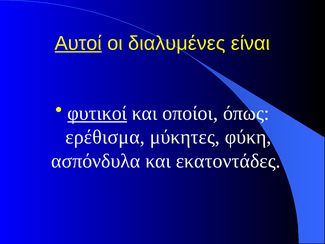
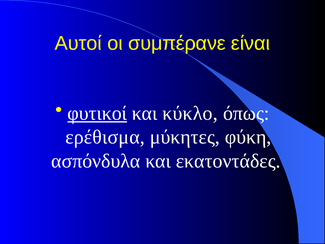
Αυτοί underline: present -> none
διαλυμένες: διαλυμένες -> συμπέρανε
οποίοι: οποίοι -> κύκλο
